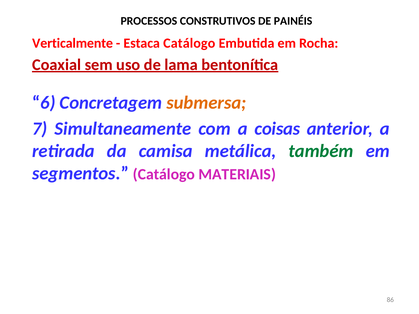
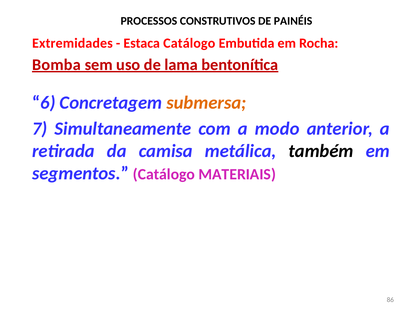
Verticalmente: Verticalmente -> Extremidades
Coaxial: Coaxial -> Bomba
coisas: coisas -> modo
também colour: green -> black
